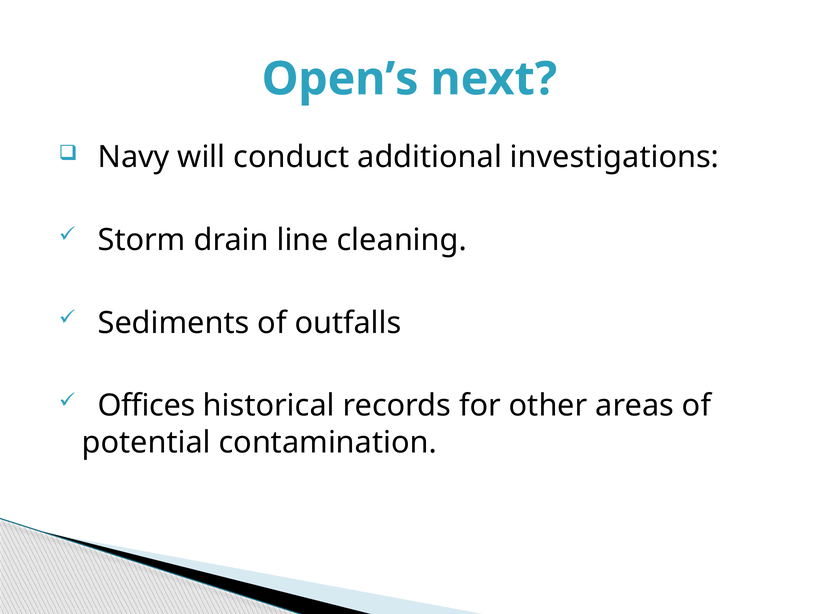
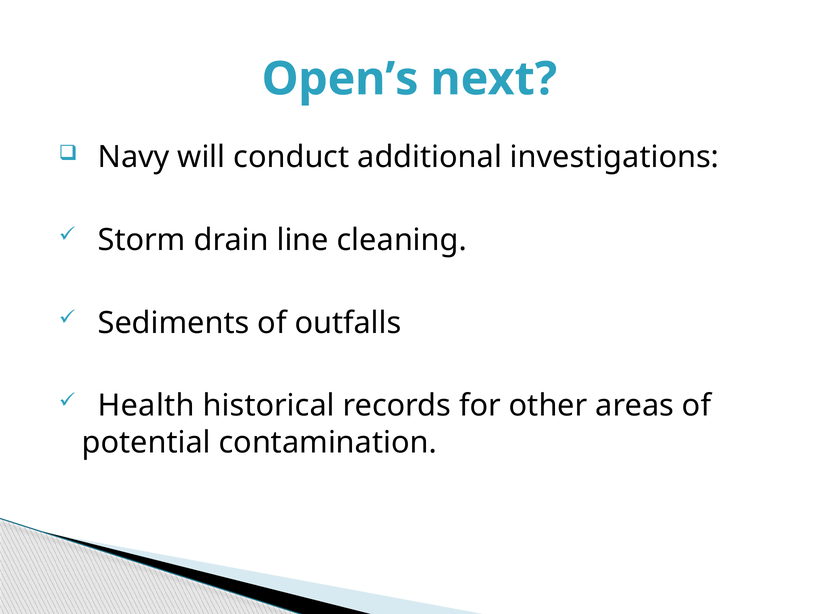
Offices: Offices -> Health
